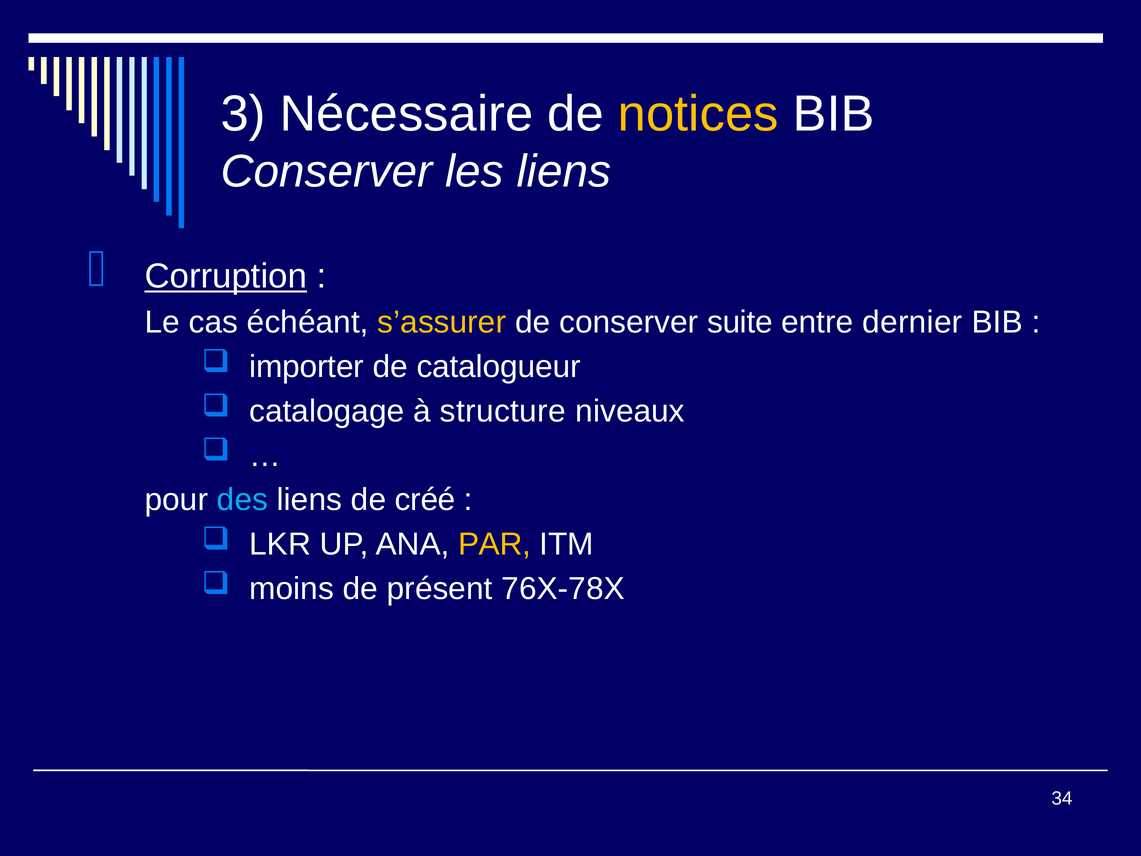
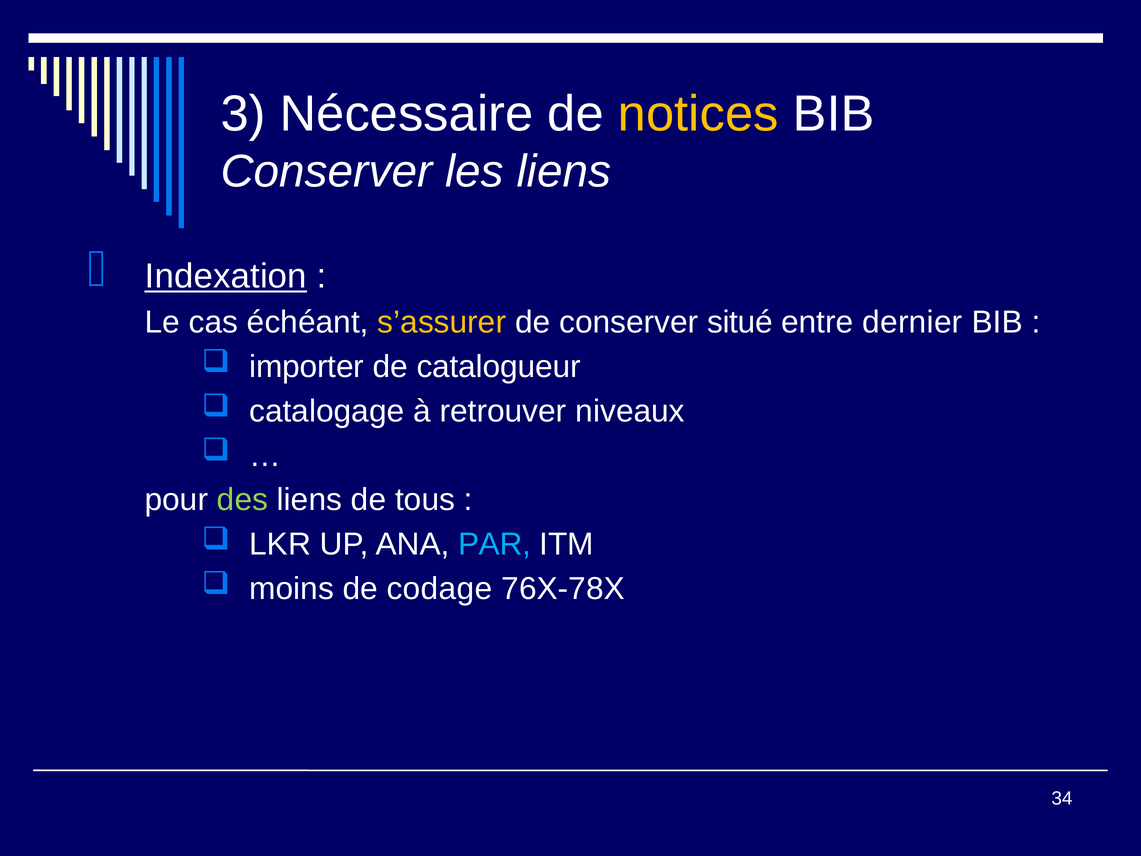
Corruption: Corruption -> Indexation
suite: suite -> situé
structure: structure -> retrouver
des colour: light blue -> light green
créé: créé -> tous
PAR colour: yellow -> light blue
présent: présent -> codage
